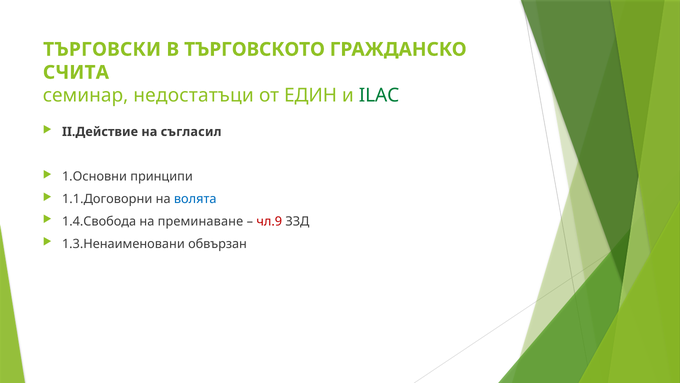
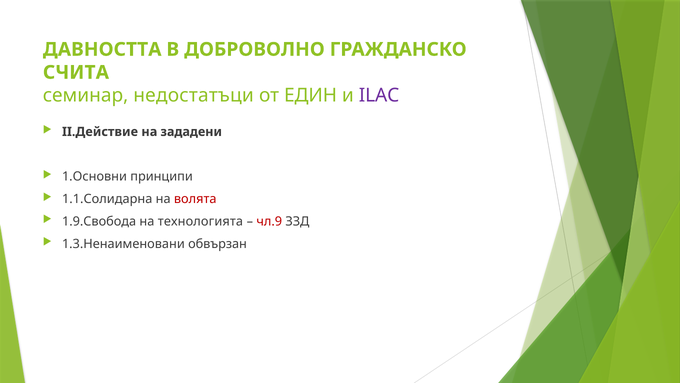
ТЪРГОВСКИ: ТЪРГОВСКИ -> ДАВНОСТТА
ТЪРГОВСКОТО: ТЪРГОВСКОТО -> ДОБРОВОЛНО
ILAC colour: green -> purple
съгласил: съгласил -> зададени
1.1.Договорни: 1.1.Договорни -> 1.1.Солидарна
волята colour: blue -> red
1.4.Свобода: 1.4.Свобода -> 1.9.Свобода
преминаване: преминаване -> технологията
